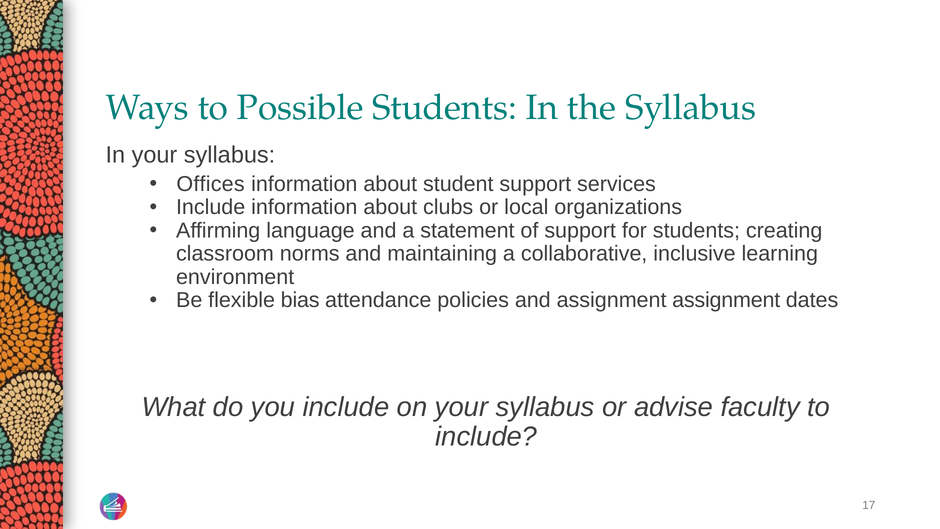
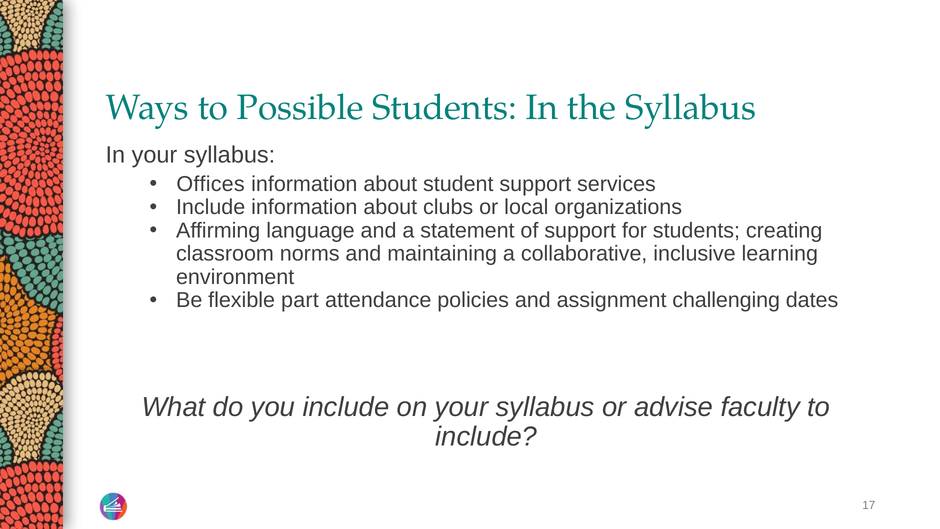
bias: bias -> part
assignment assignment: assignment -> challenging
